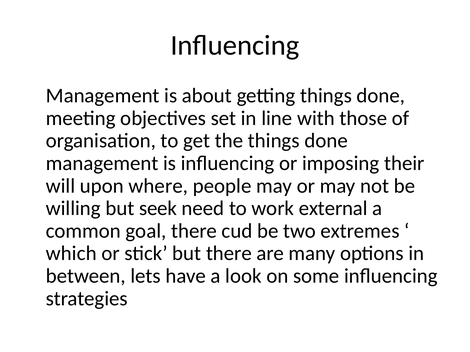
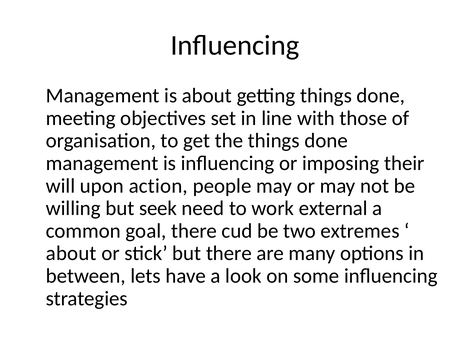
where: where -> action
which at (71, 254): which -> about
